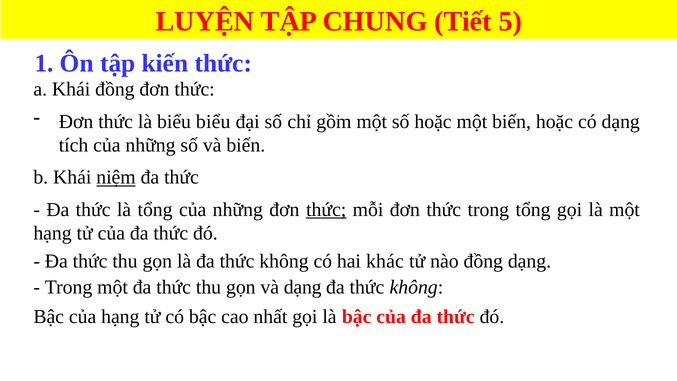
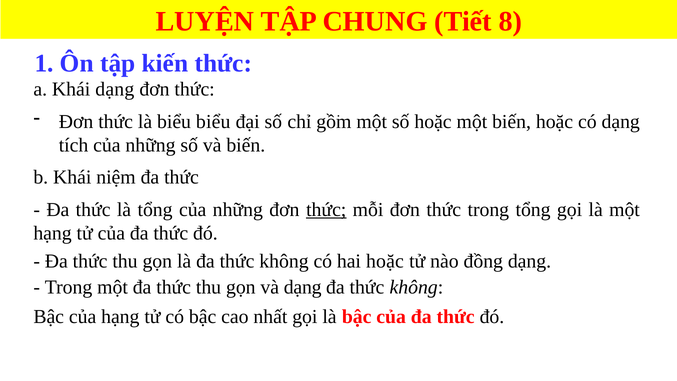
5: 5 -> 8
Khái đồng: đồng -> dạng
niệm underline: present -> none
hai khác: khác -> hoặc
